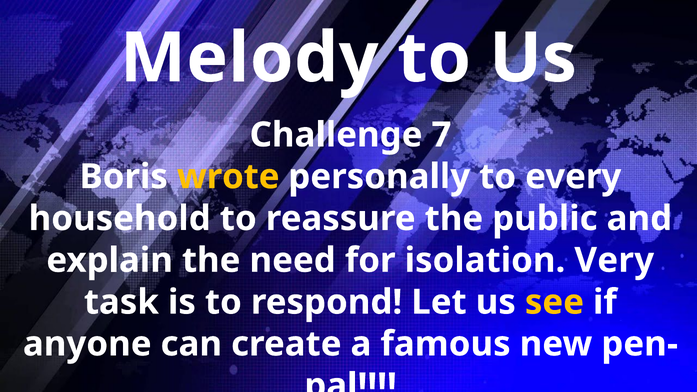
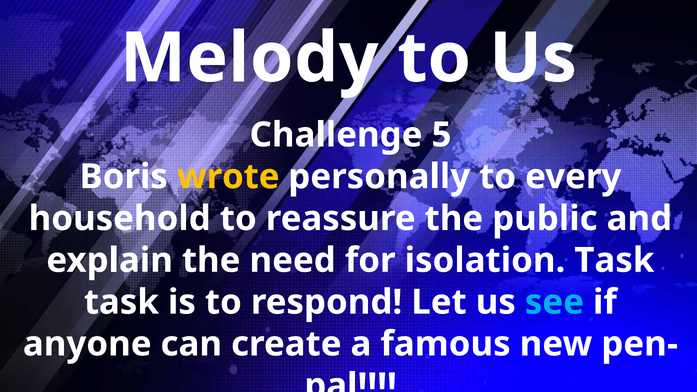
7: 7 -> 5
isolation Very: Very -> Task
see colour: yellow -> light blue
